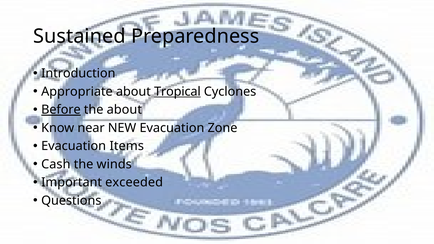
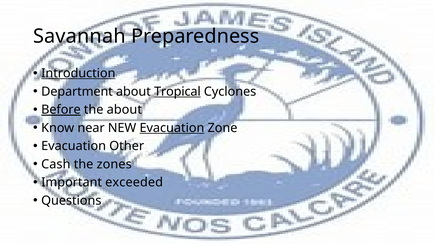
Sustained: Sustained -> Savannah
Introduction underline: none -> present
Appropriate: Appropriate -> Department
Evacuation at (172, 128) underline: none -> present
Items: Items -> Other
winds: winds -> zones
